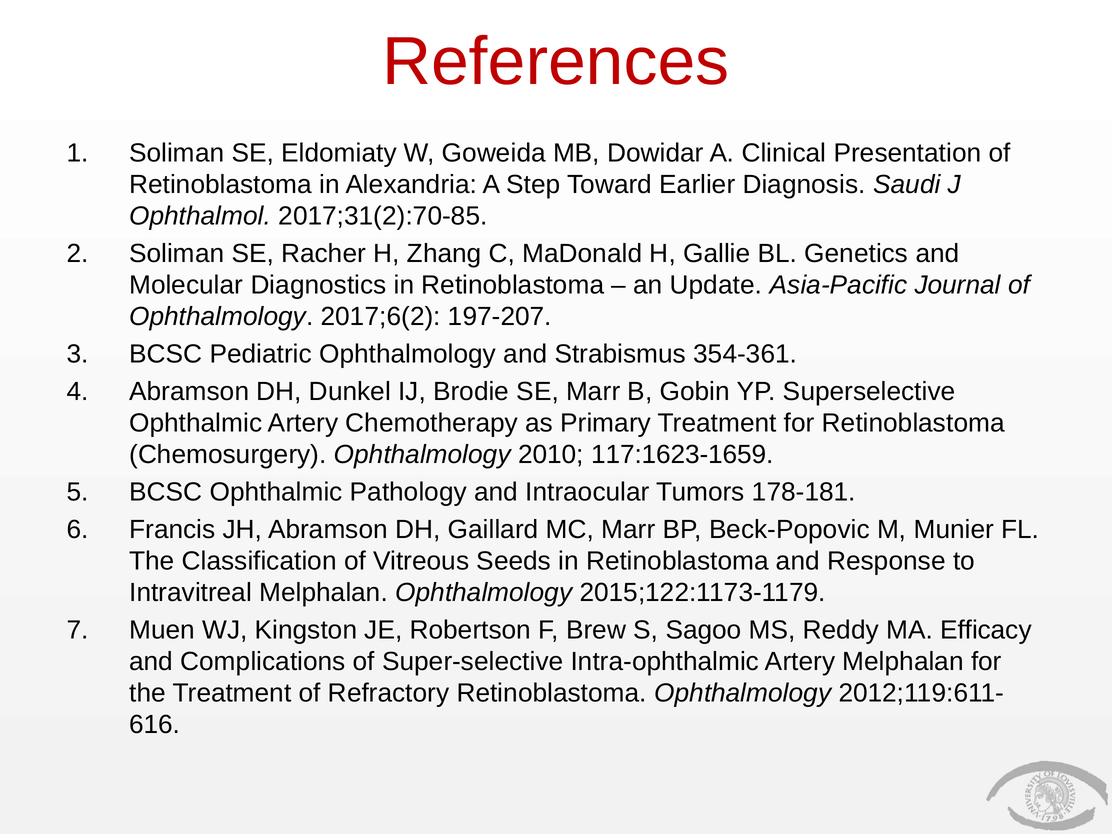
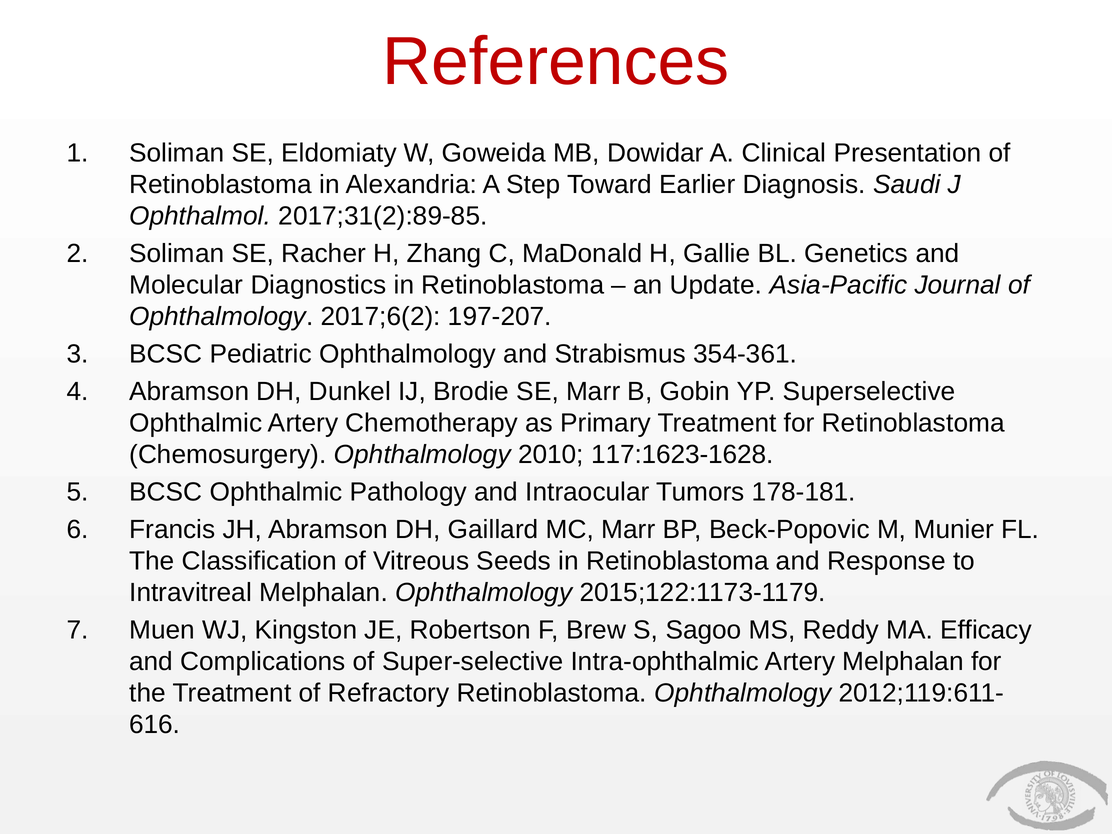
2017;31(2):70-85: 2017;31(2):70-85 -> 2017;31(2):89-85
117:1623-1659: 117:1623-1659 -> 117:1623-1628
